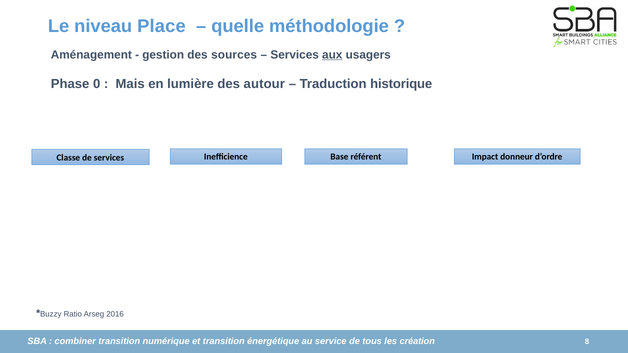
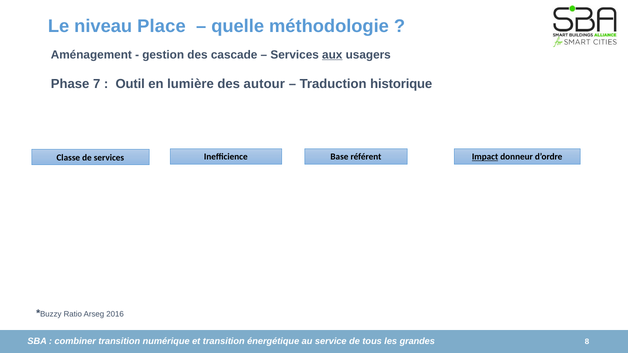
sources: sources -> cascade
0: 0 -> 7
Mais: Mais -> Outil
Impact underline: none -> present
création: création -> grandes
